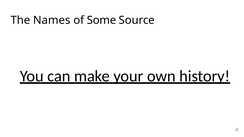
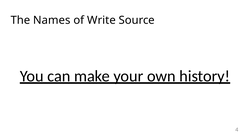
Some: Some -> Write
